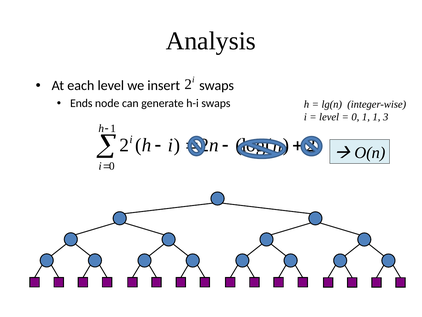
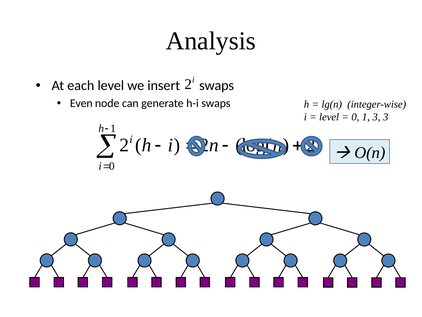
Ends: Ends -> Even
1 1: 1 -> 3
